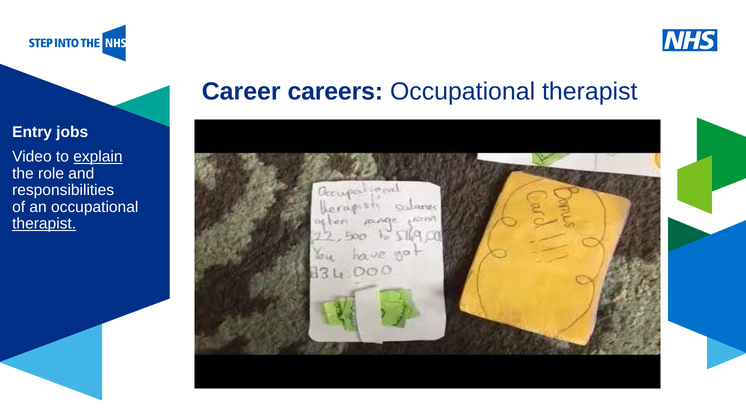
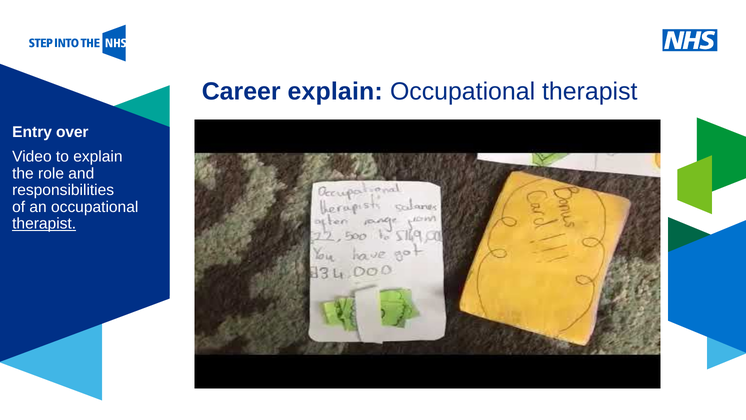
Career careers: careers -> explain
jobs: jobs -> over
explain at (98, 156) underline: present -> none
